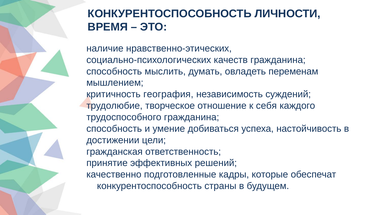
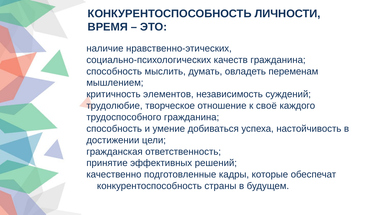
география: география -> элементов
себя: себя -> своё
